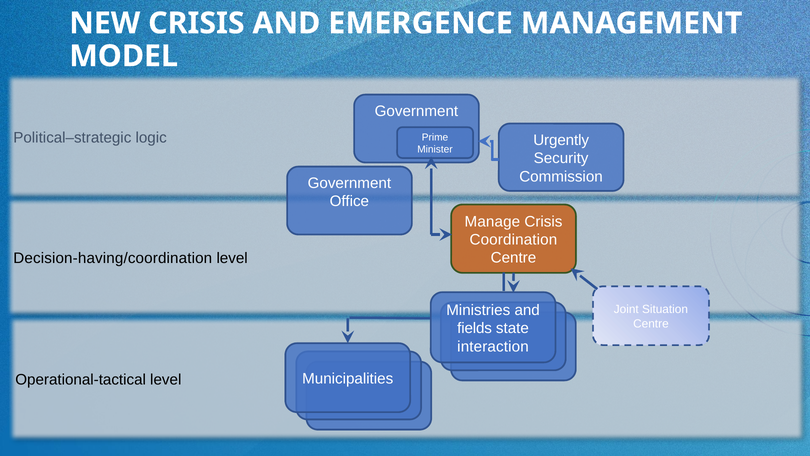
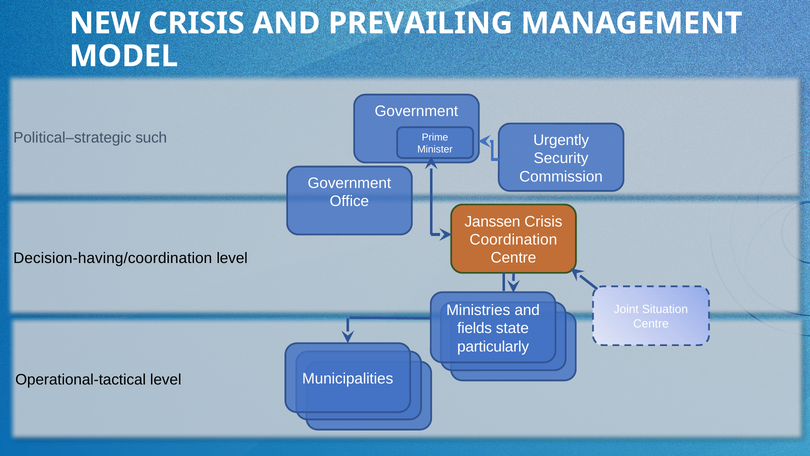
EMERGENCE: EMERGENCE -> PREVAILING
logic: logic -> such
Manage: Manage -> Janssen
interaction: interaction -> particularly
